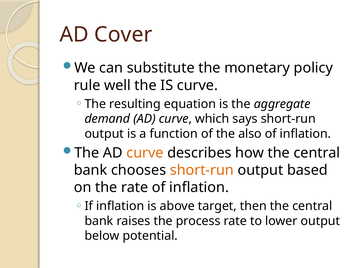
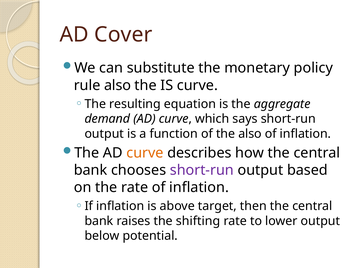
rule well: well -> also
short-run at (202, 170) colour: orange -> purple
process: process -> shifting
